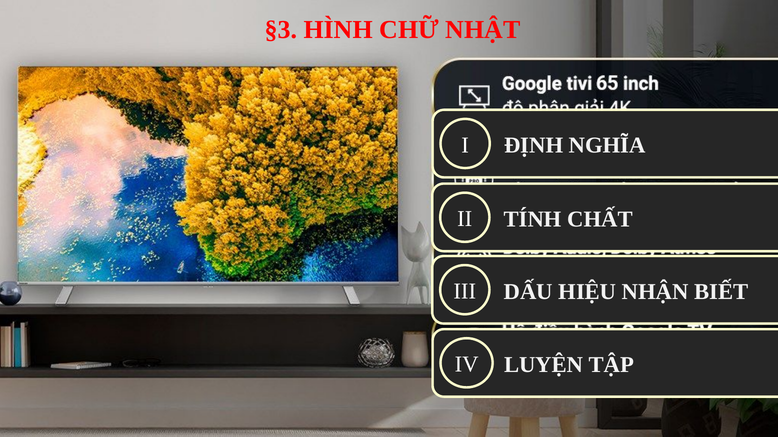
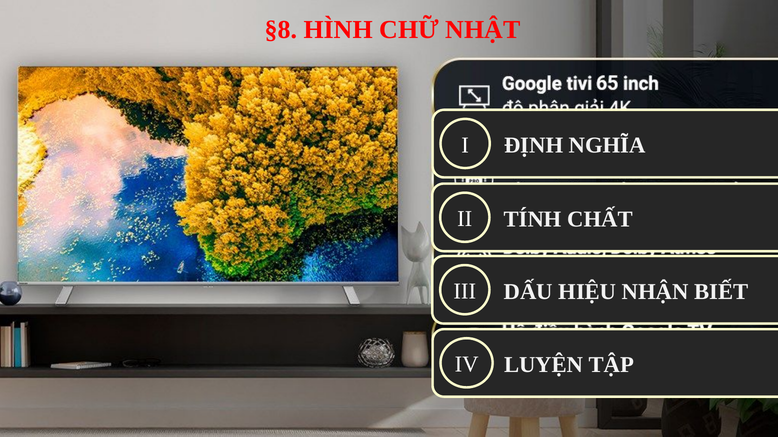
§3: §3 -> §8
